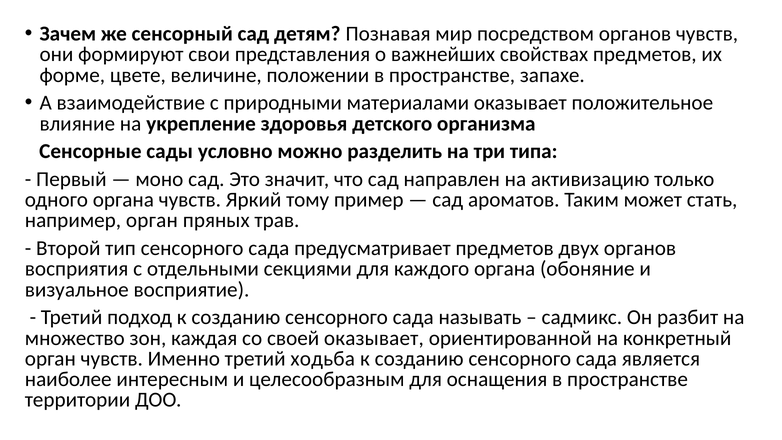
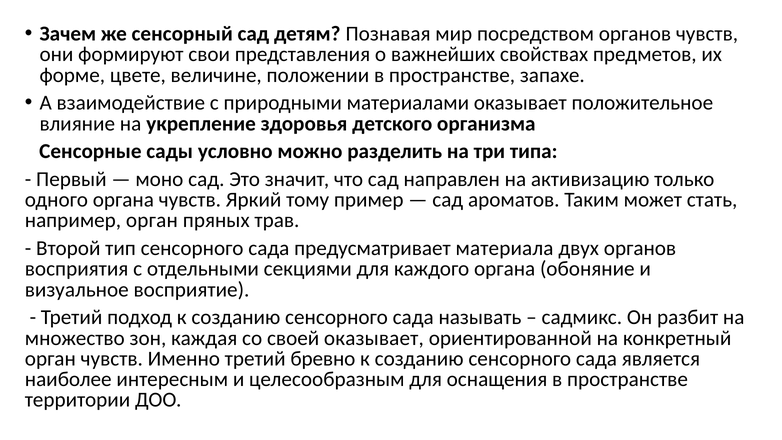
предусматривает предметов: предметов -> материала
ходьба: ходьба -> бревно
